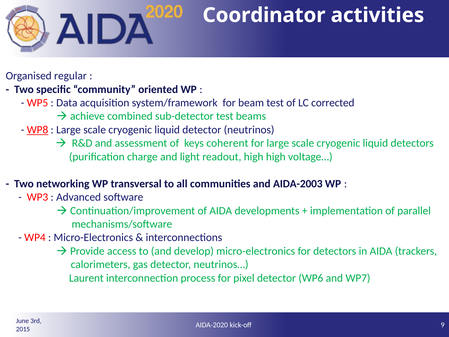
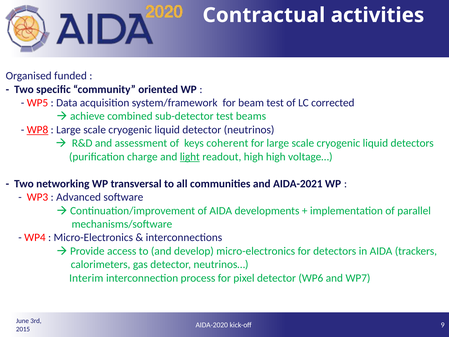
Coordinator: Coordinator -> Contractual
regular: regular -> funded
light underline: none -> present
AIDA-2003: AIDA-2003 -> AIDA-2021
Laurent: Laurent -> Interim
